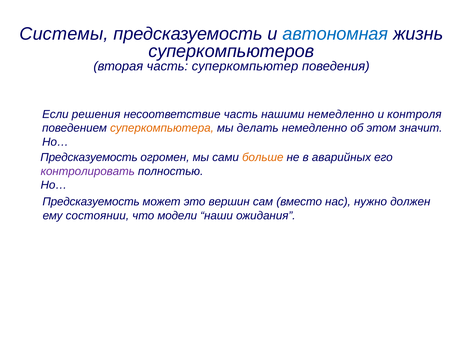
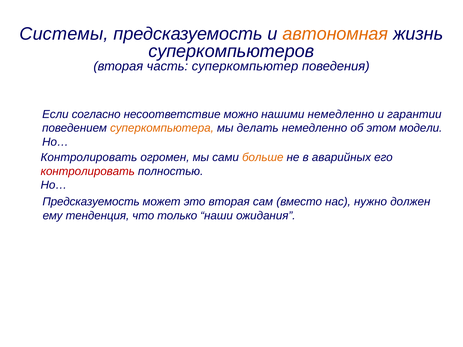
автономная colour: blue -> orange
решения: решения -> согласно
несоответствие часть: часть -> можно
контроля: контроля -> гарантии
значит: значит -> модели
Предсказуемость at (89, 157): Предсказуемость -> Контролировать
контролировать at (88, 171) colour: purple -> red
это вершин: вершин -> вторая
состоянии: состоянии -> тенденция
модели: модели -> только
